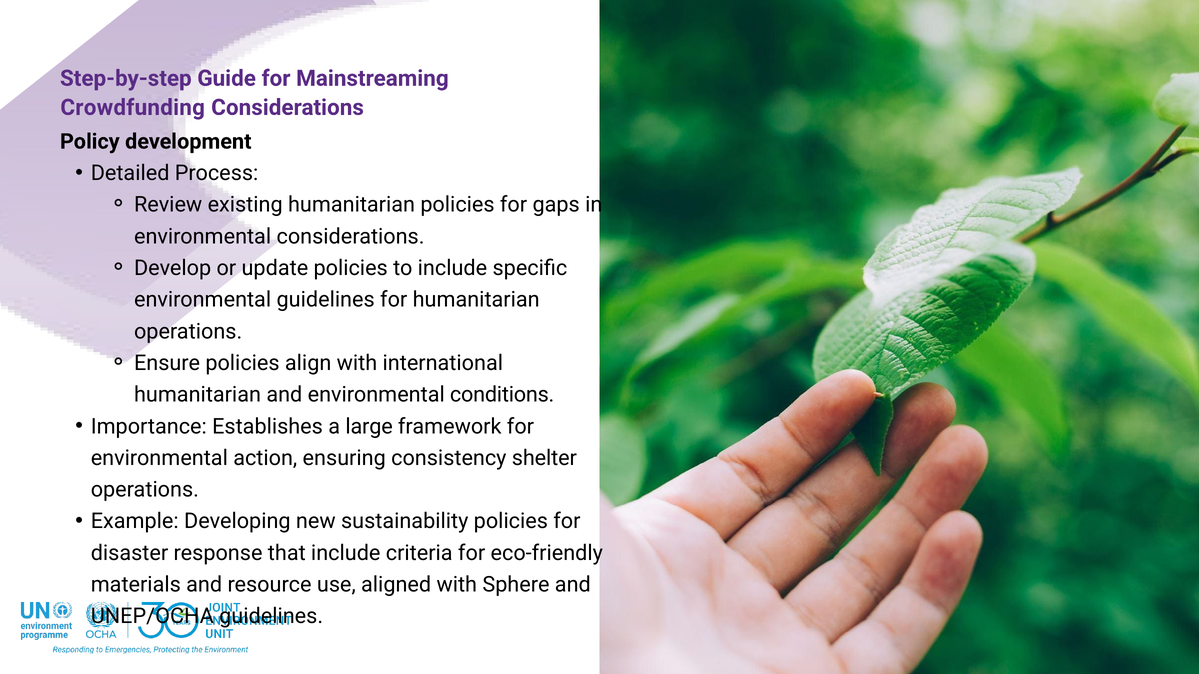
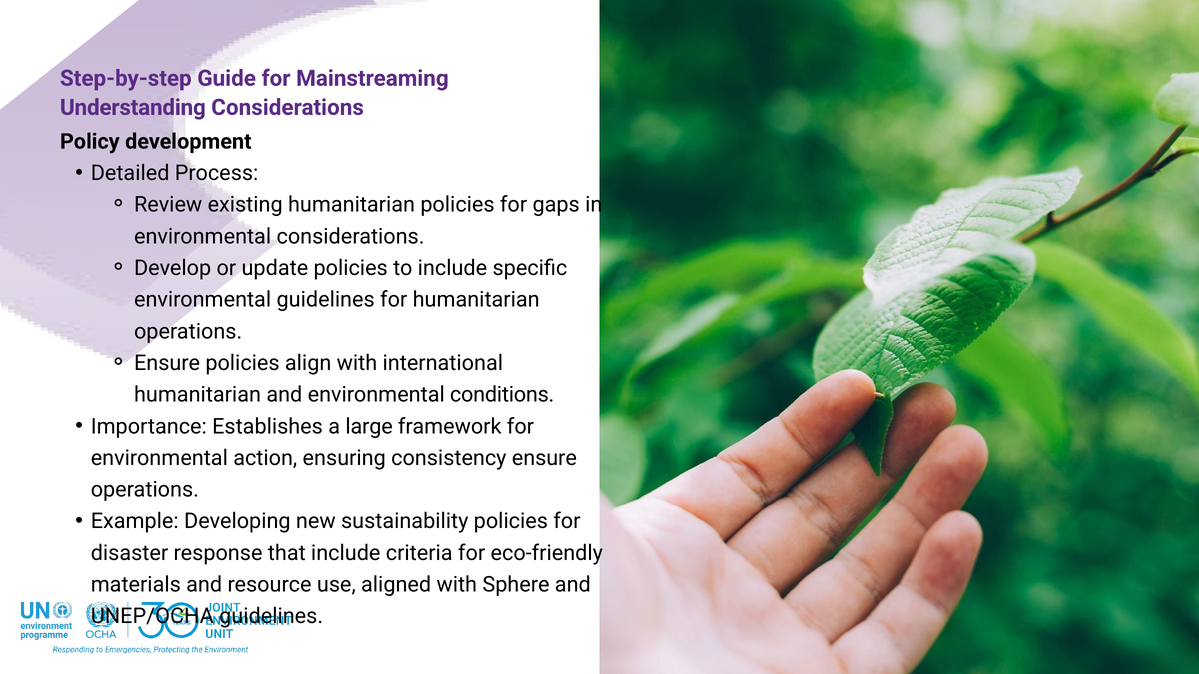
Crowdfunding: Crowdfunding -> Understanding
consistency shelter: shelter -> ensure
